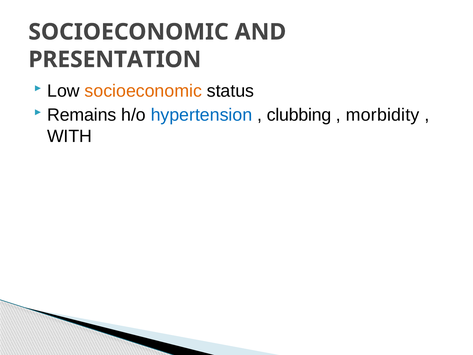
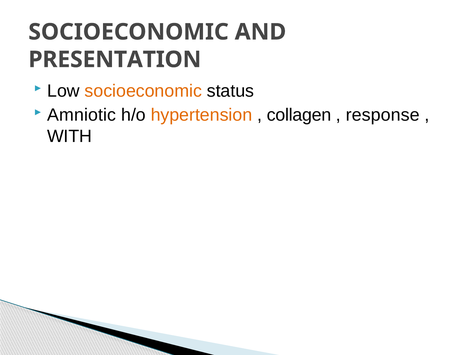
Remains: Remains -> Amniotic
hypertension colour: blue -> orange
clubbing: clubbing -> collagen
morbidity: morbidity -> response
